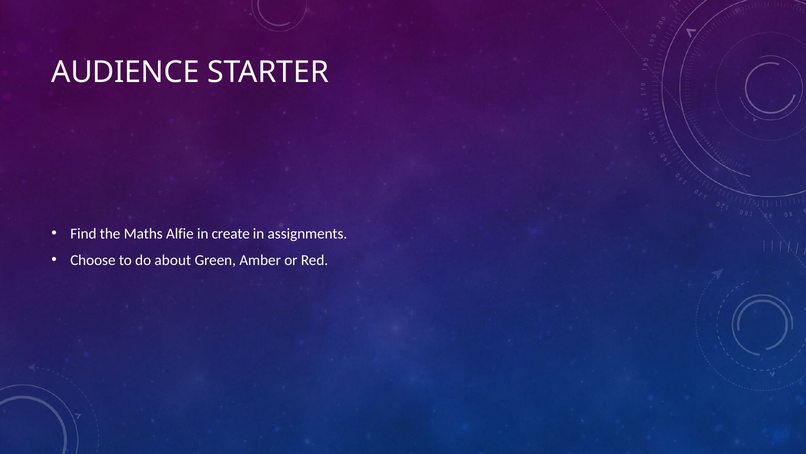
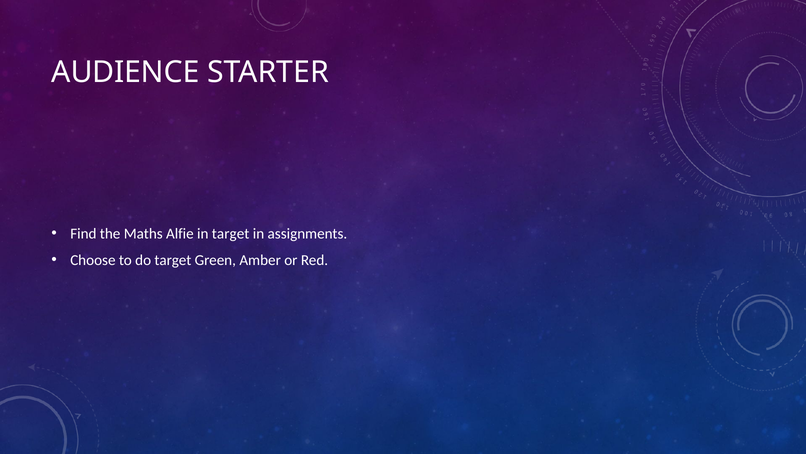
in create: create -> target
do about: about -> target
